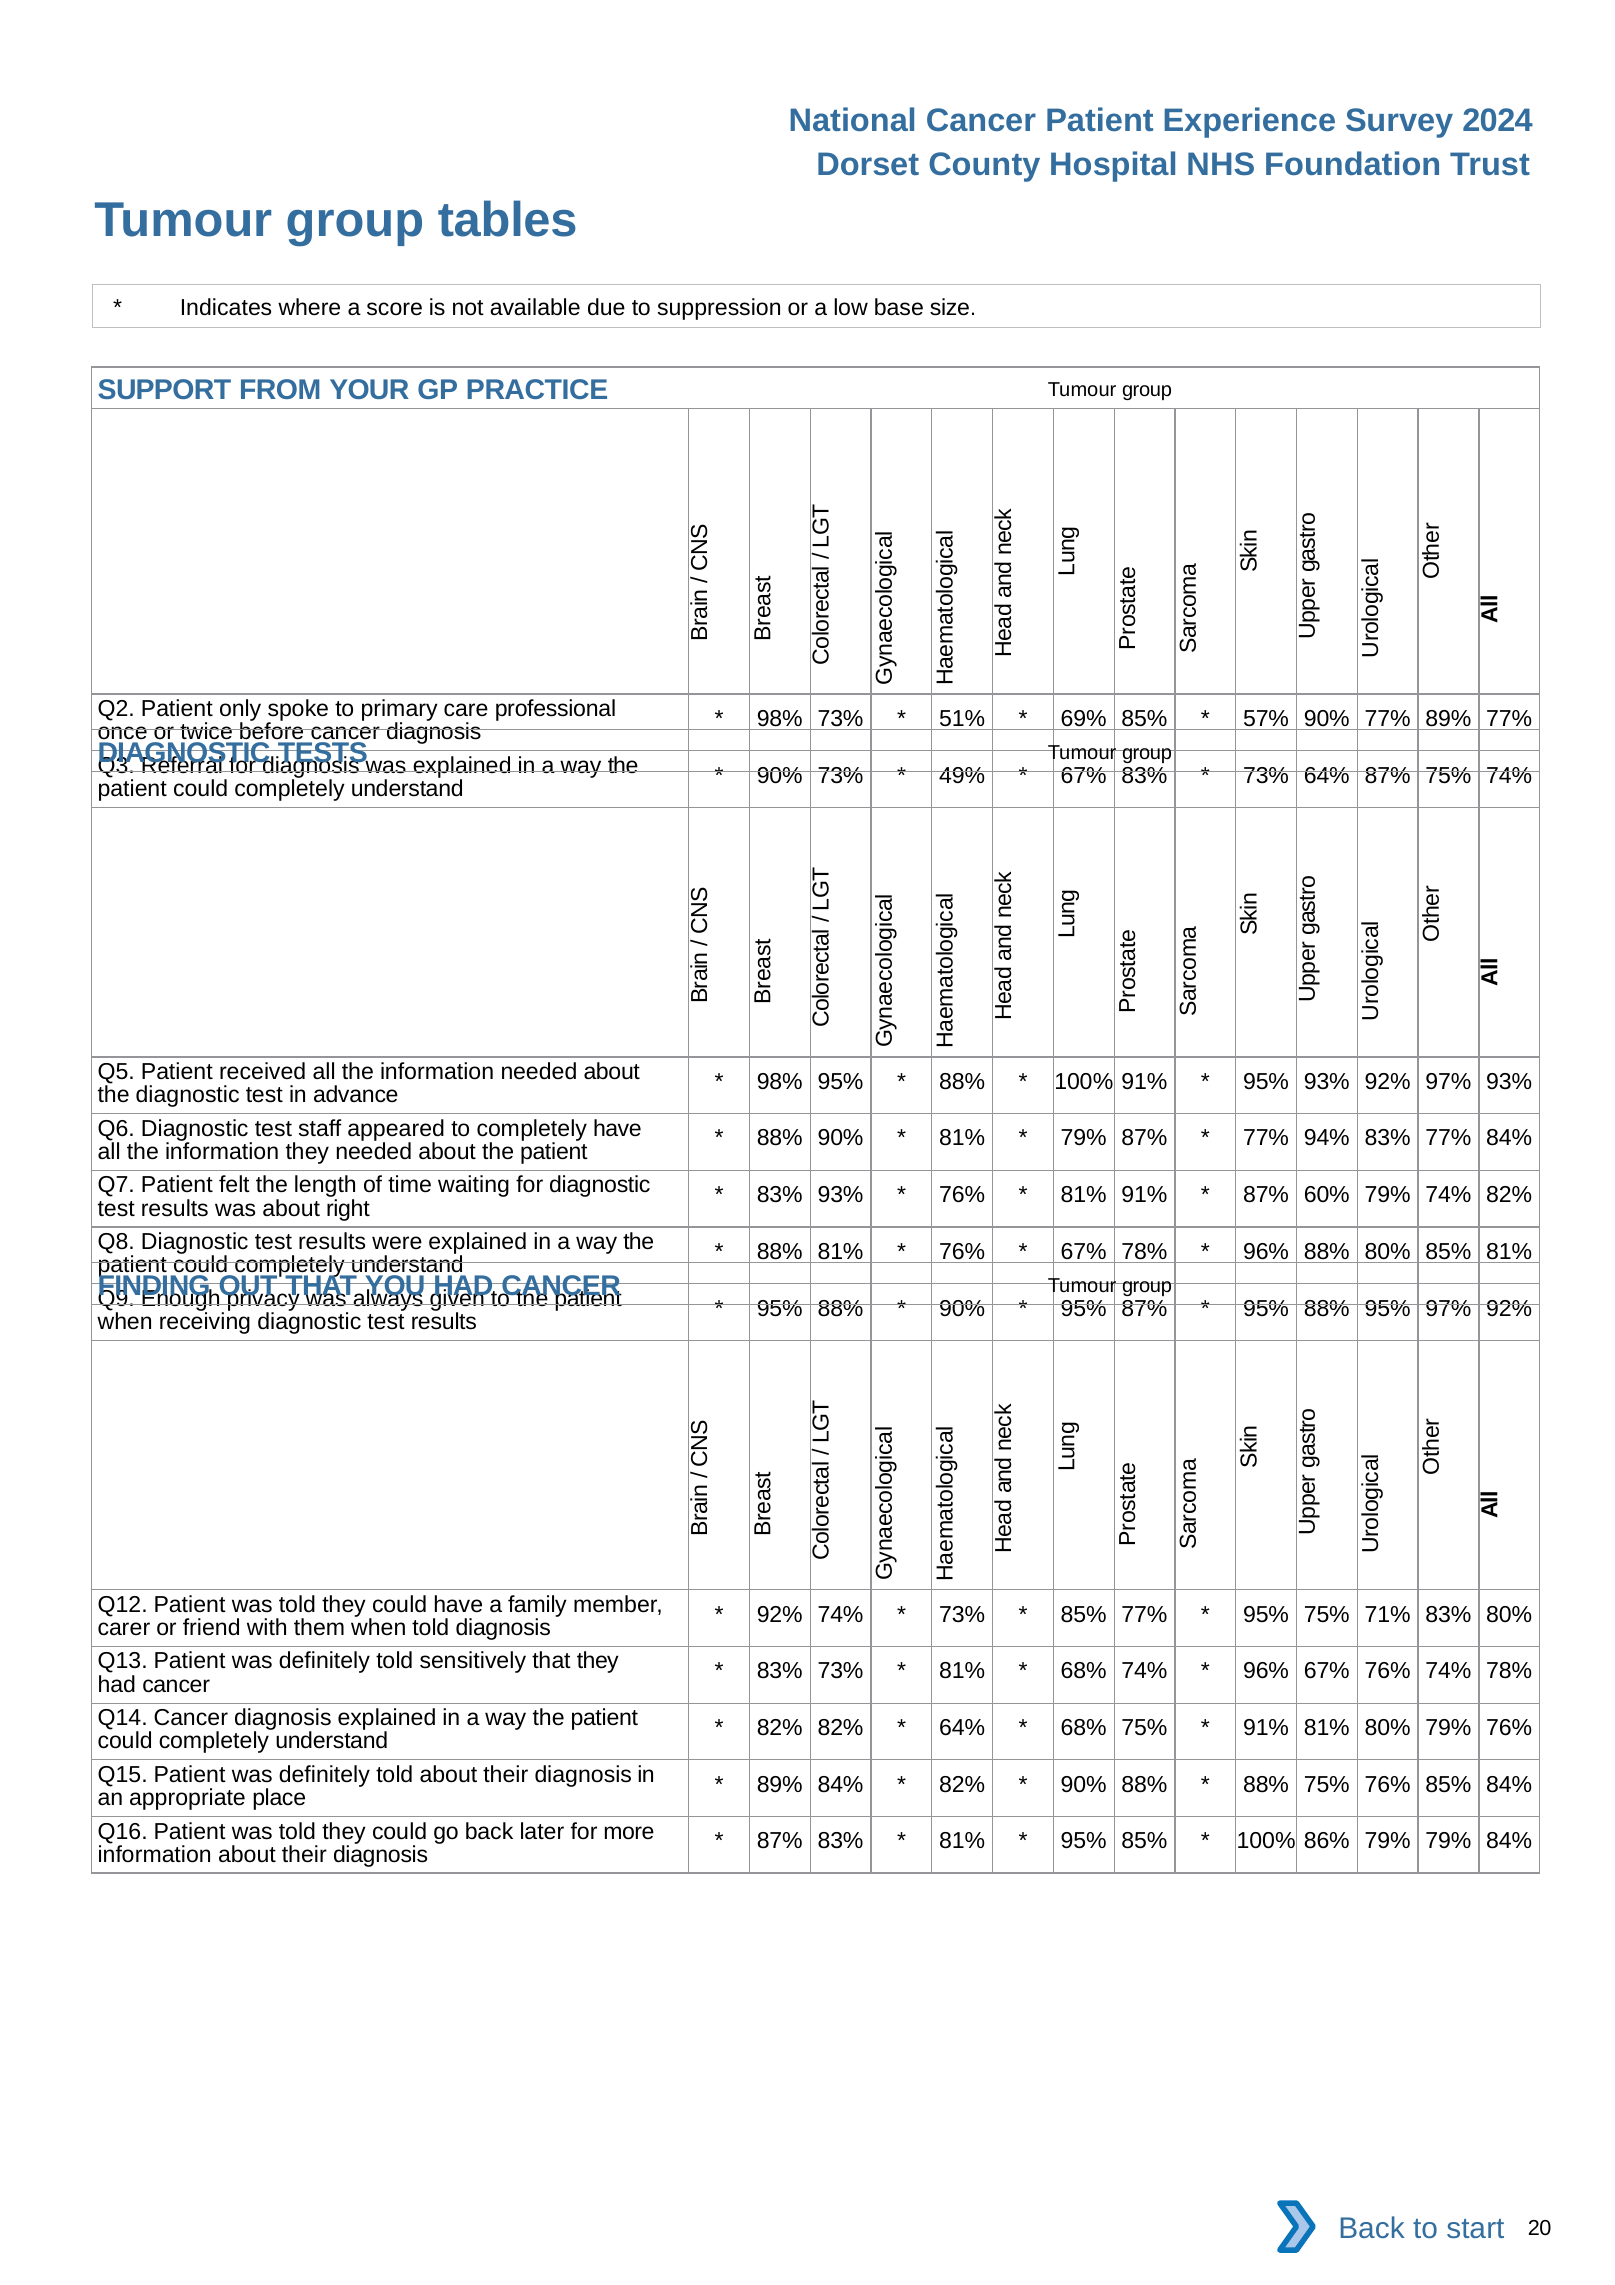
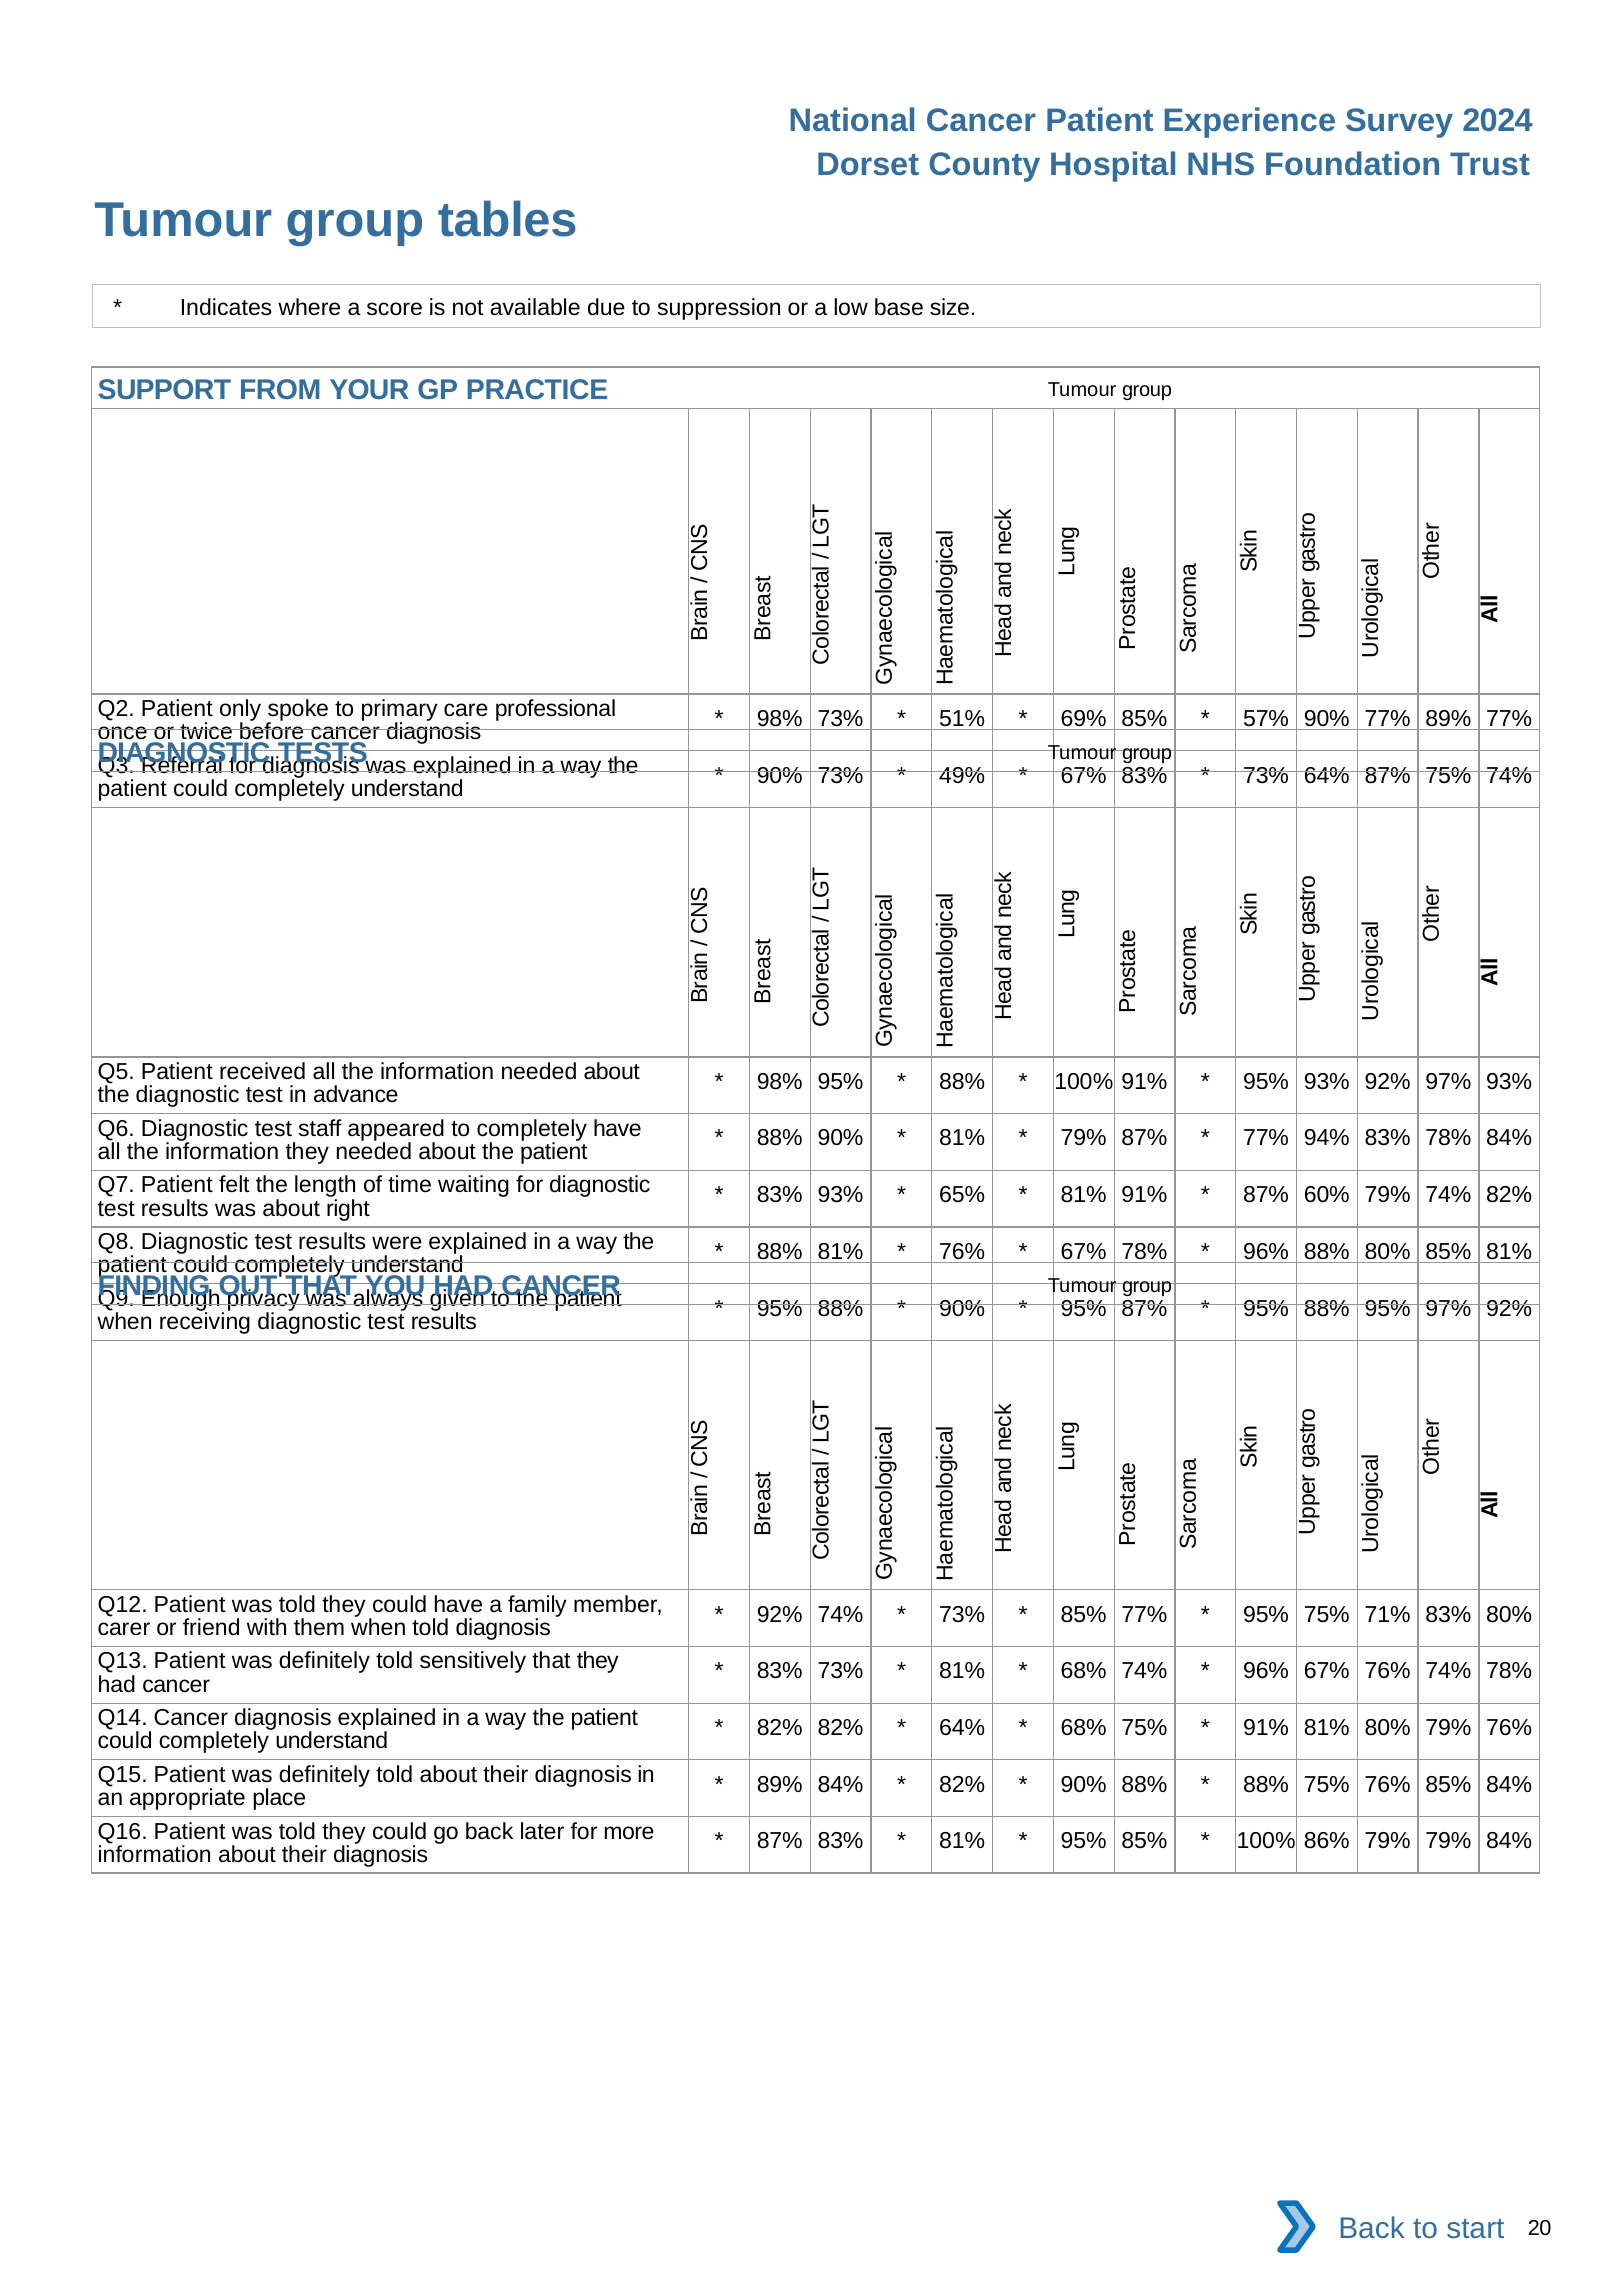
83% 77%: 77% -> 78%
76% at (962, 1195): 76% -> 65%
